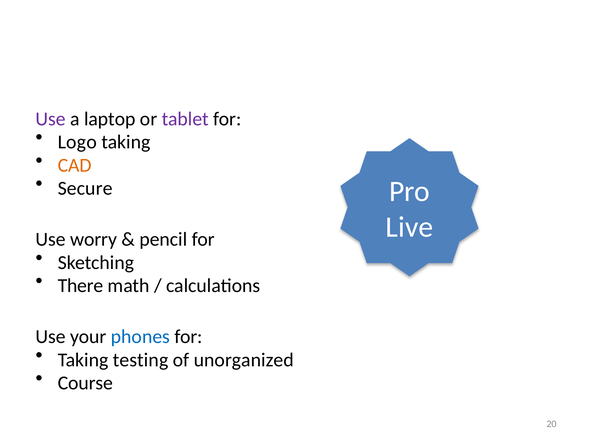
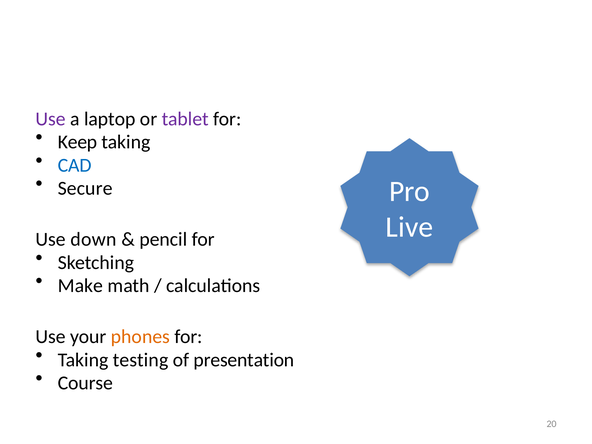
Logo: Logo -> Keep
CAD colour: orange -> blue
worry: worry -> down
There: There -> Make
phones colour: blue -> orange
unorganized: unorganized -> presentation
